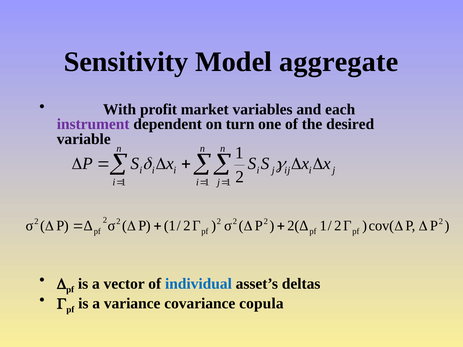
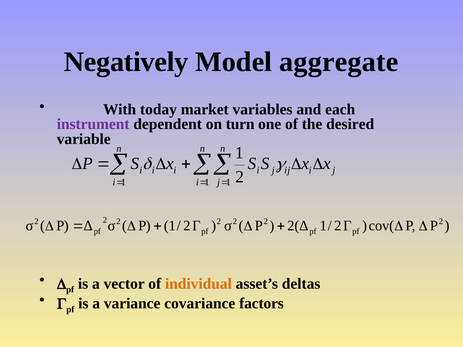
Sensitivity: Sensitivity -> Negatively
profit: profit -> today
individual colour: blue -> orange
copula: copula -> factors
